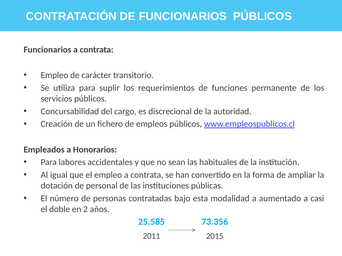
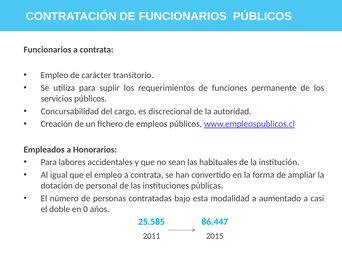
2: 2 -> 0
73.356: 73.356 -> 86.447
